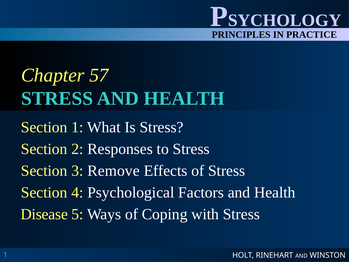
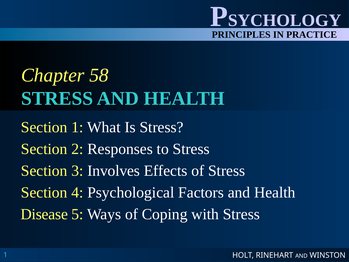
57: 57 -> 58
Remove: Remove -> Involves
